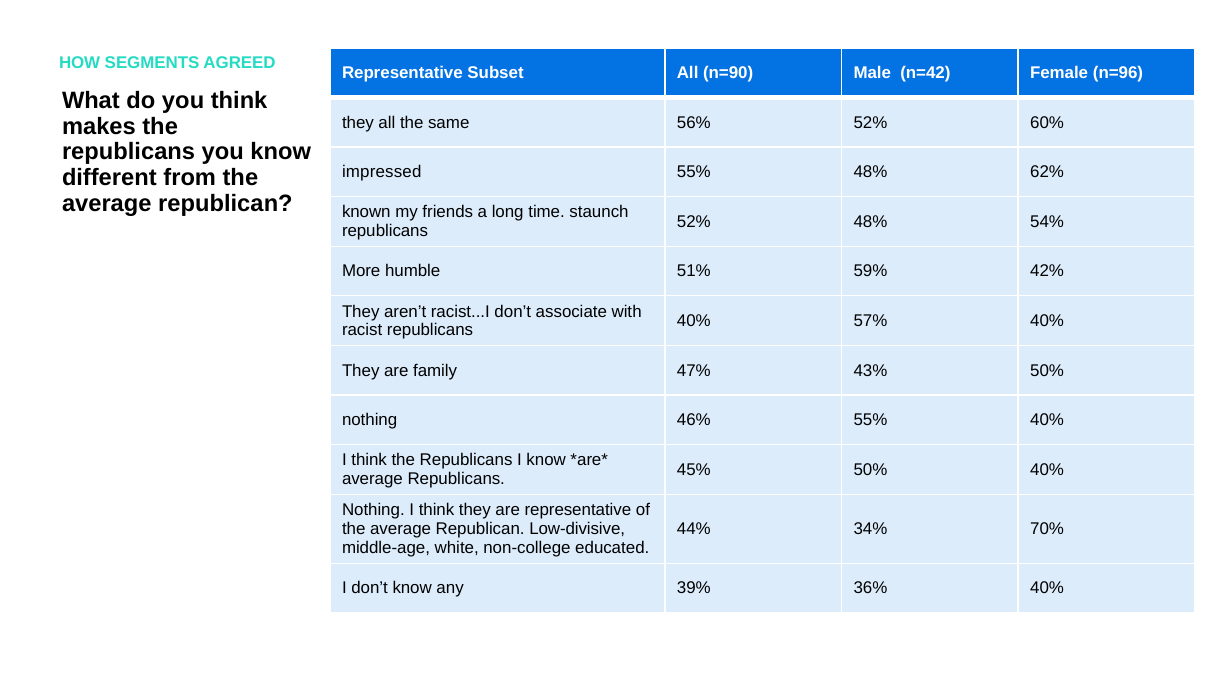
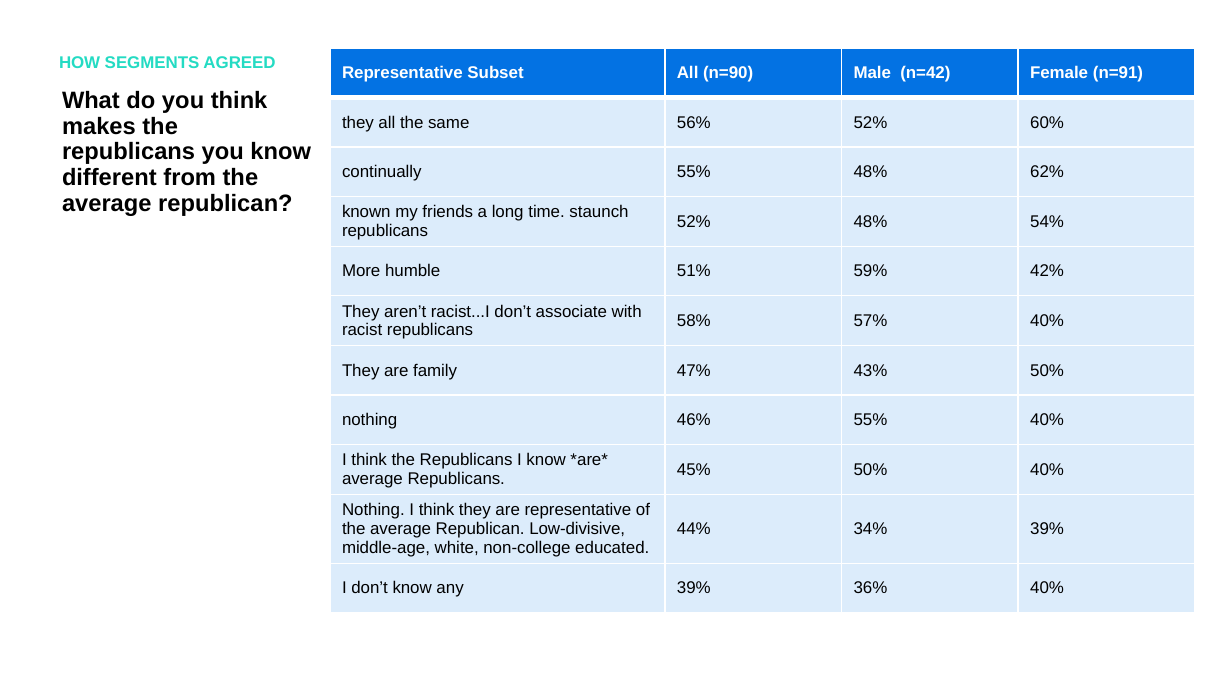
n=96: n=96 -> n=91
impressed: impressed -> continually
40% at (694, 321): 40% -> 58%
34% 70%: 70% -> 39%
